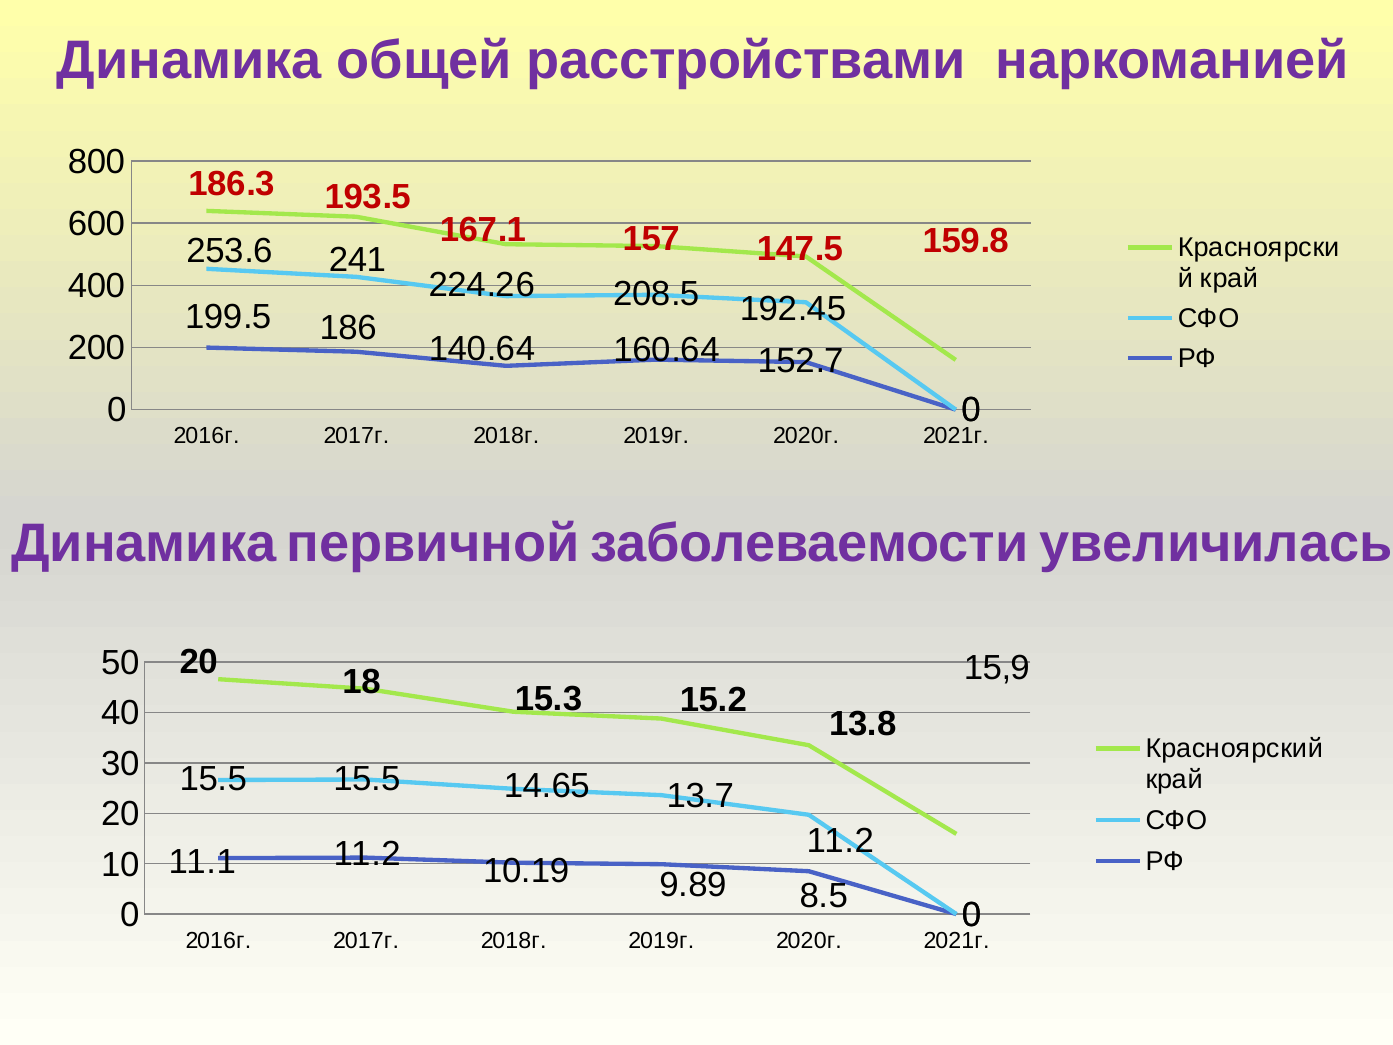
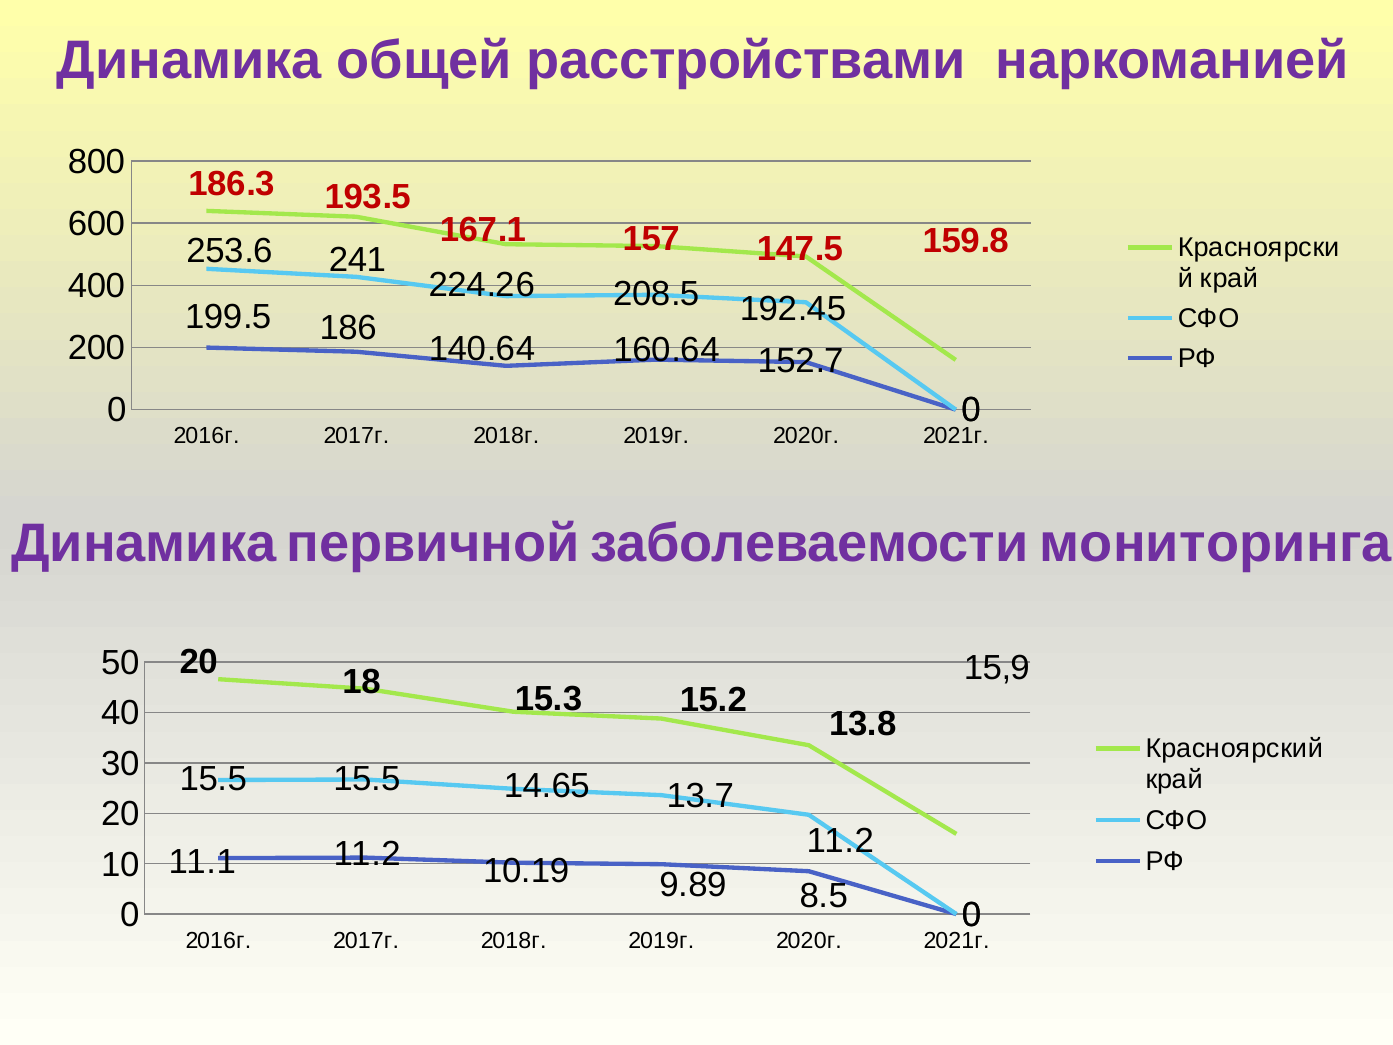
увеличилась: увеличилась -> мониторинга
